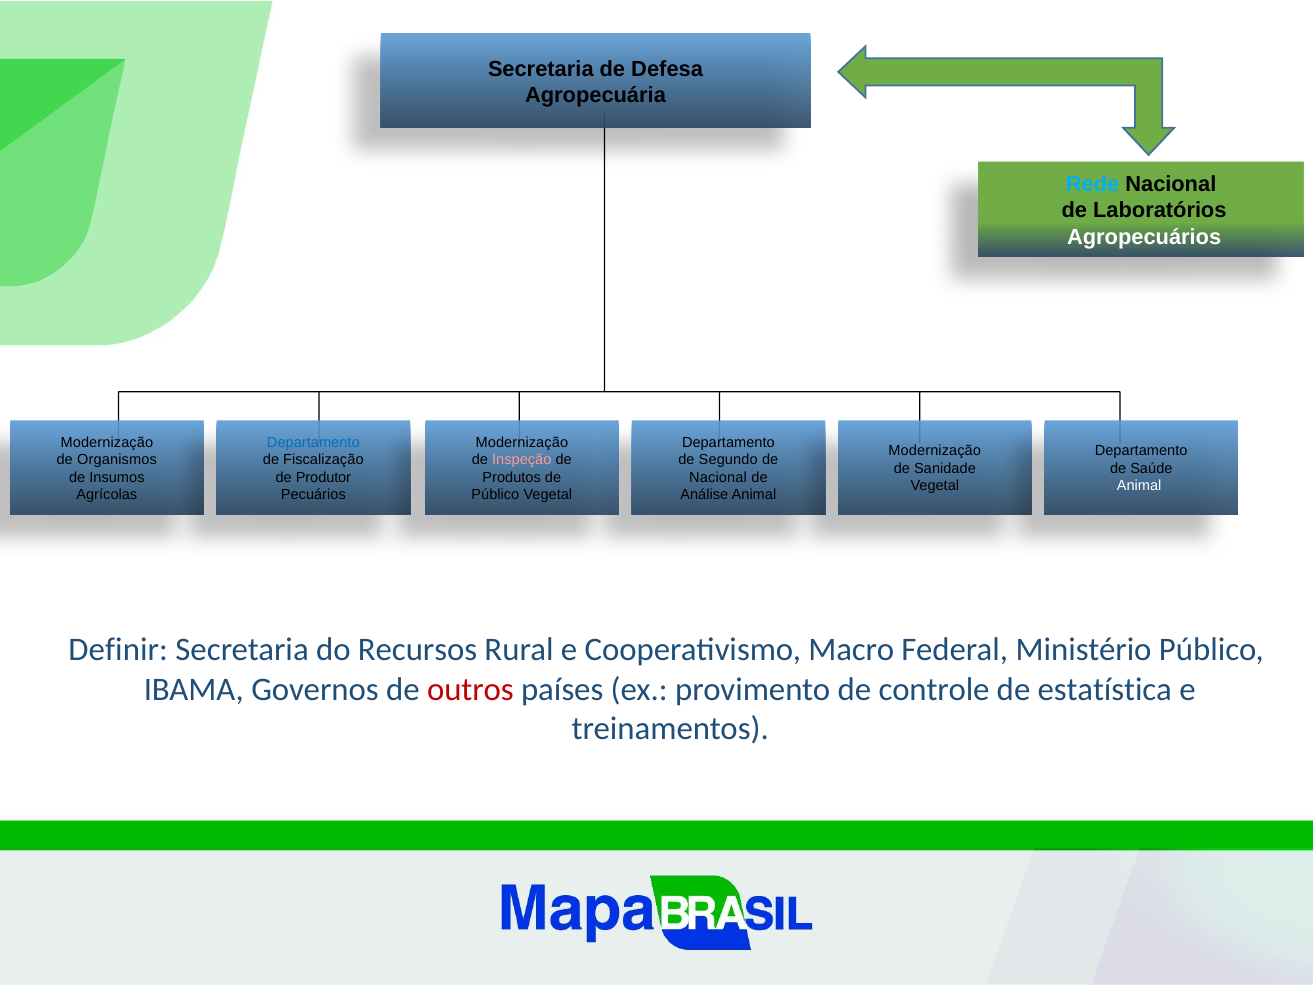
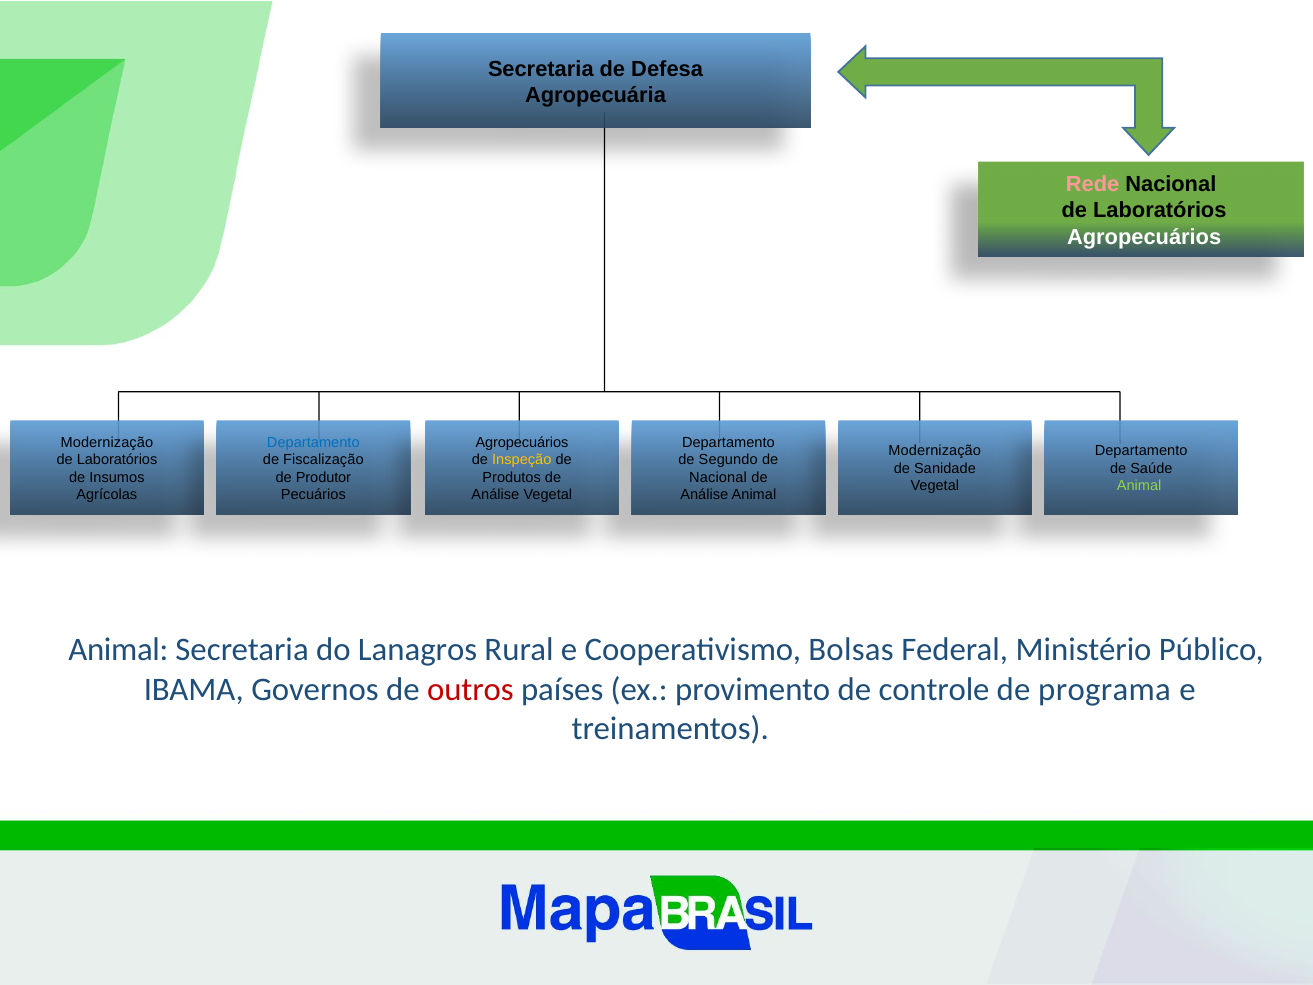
Rede colour: light blue -> pink
Modernização at (522, 442): Modernização -> Agropecuários
Organismos at (117, 460): Organismos -> Laboratórios
Inspeção colour: pink -> yellow
Animal at (1139, 486) colour: white -> light green
Público at (495, 495): Público -> Análise
Definir at (118, 650): Definir -> Animal
Recursos: Recursos -> Lanagros
Macro: Macro -> Bolsas
estatística: estatística -> programa
